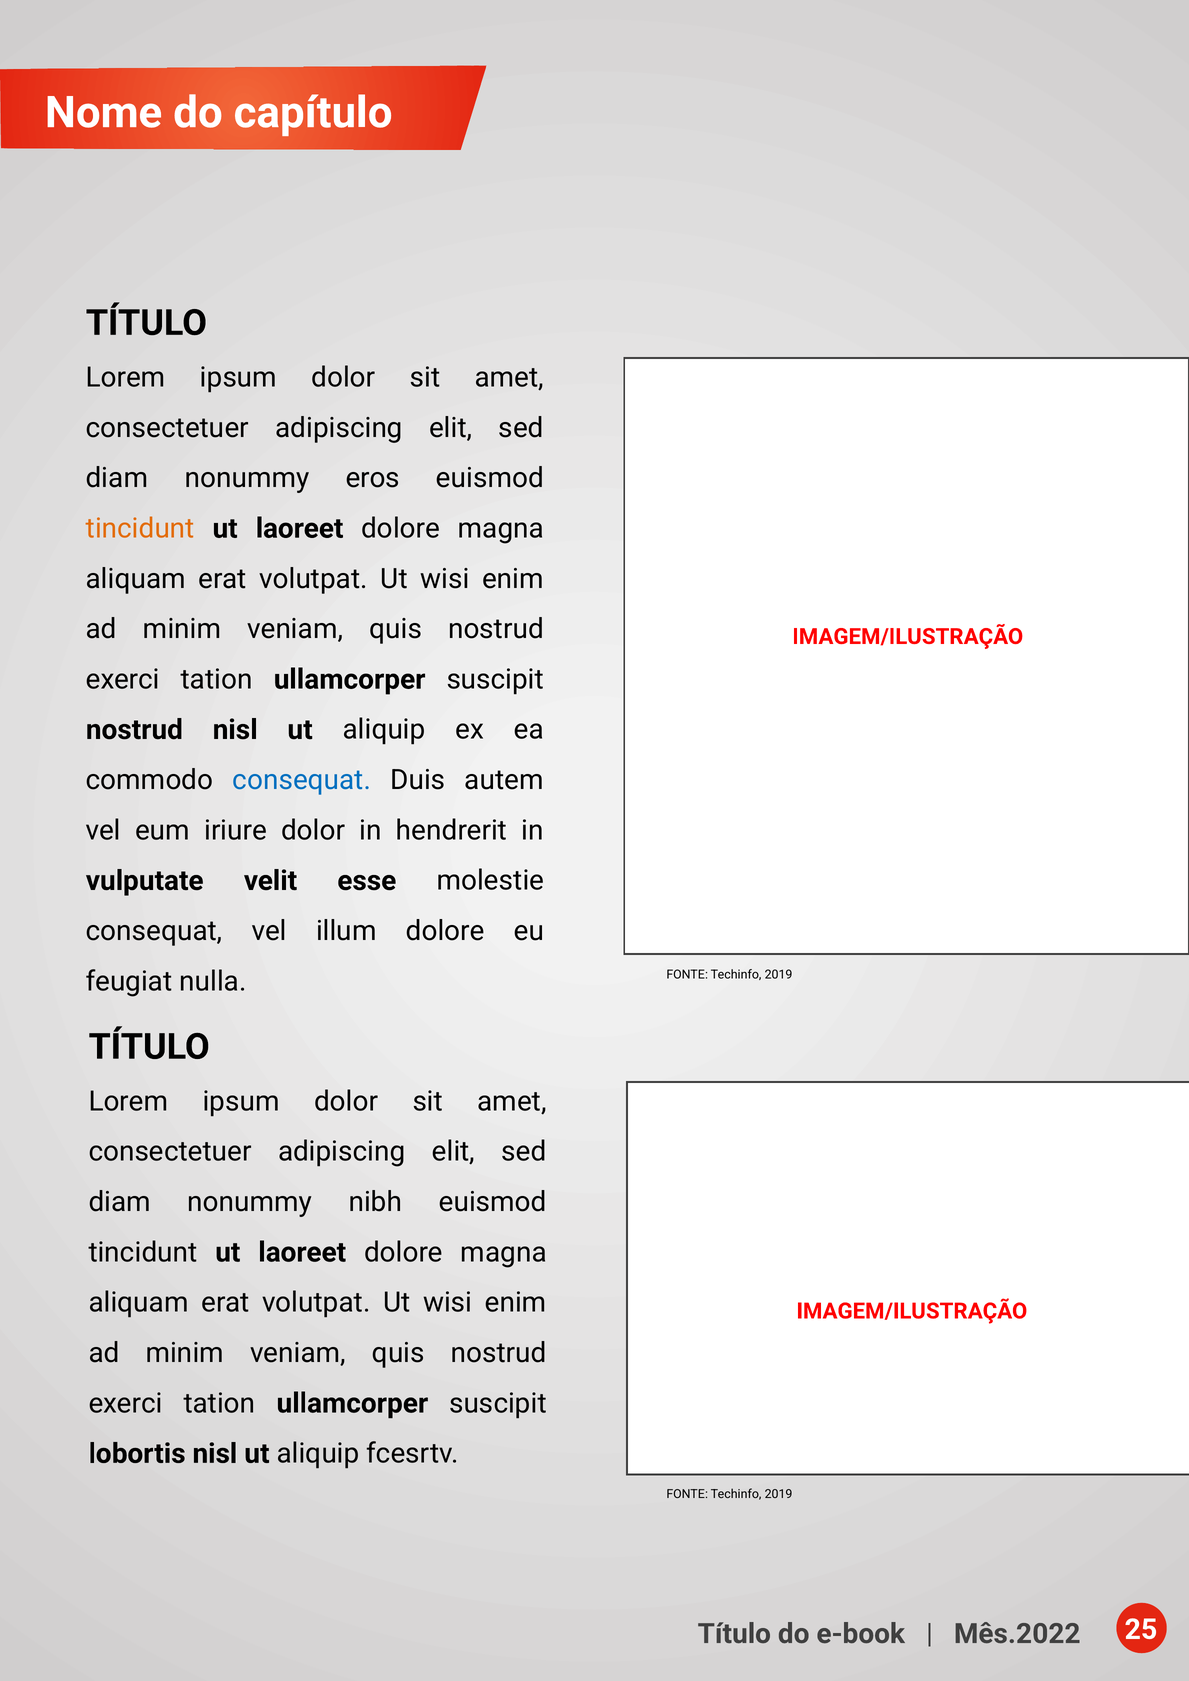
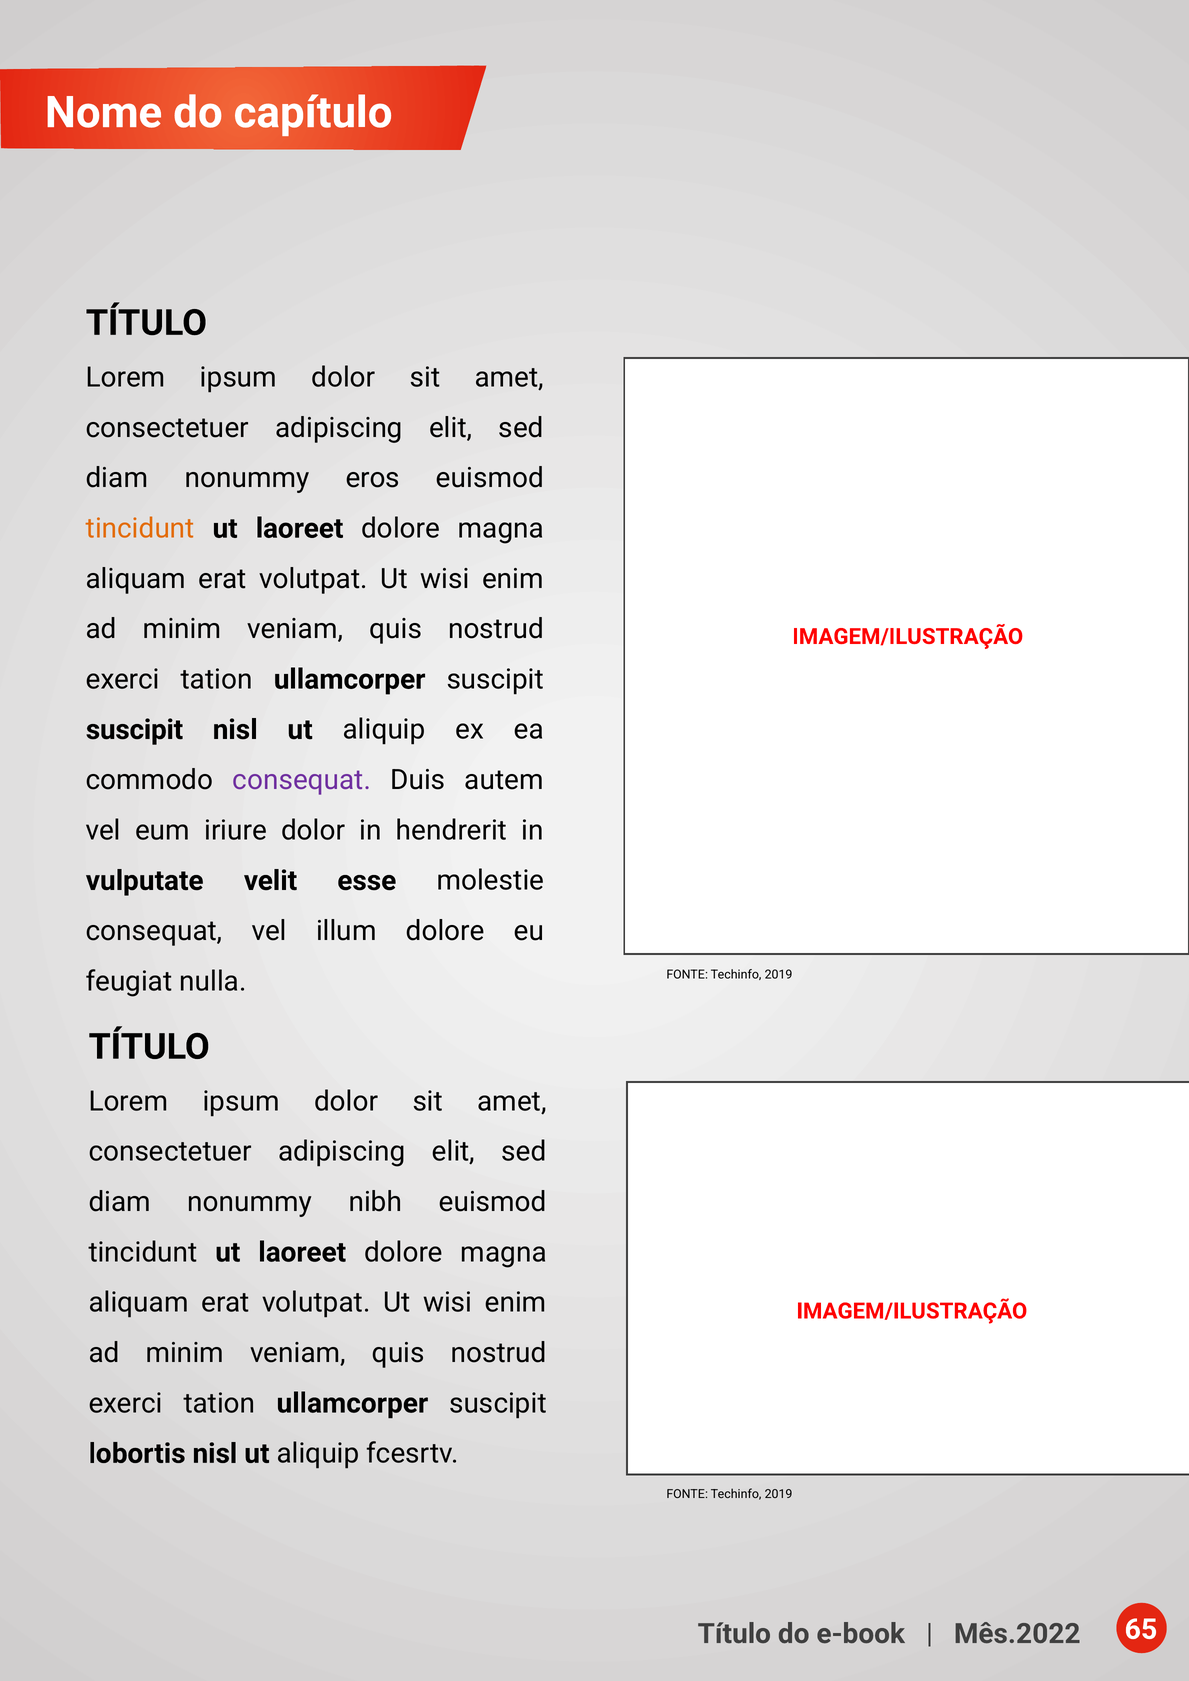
nostrud at (134, 730): nostrud -> suscipit
consequat at (302, 780) colour: blue -> purple
25: 25 -> 65
